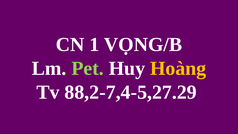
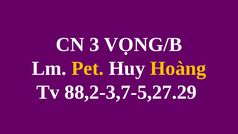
1: 1 -> 3
Pet colour: light green -> yellow
88,2-7,4-5,27.29: 88,2-7,4-5,27.29 -> 88,2-3,7-5,27.29
